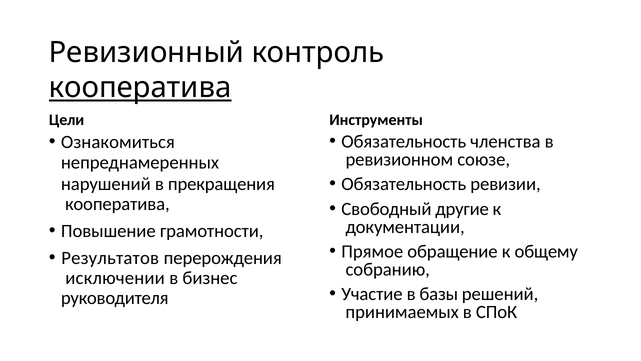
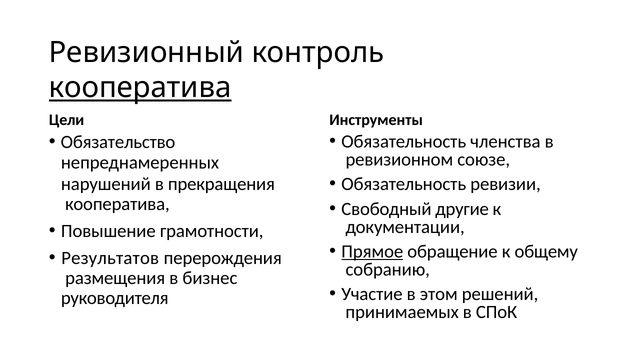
Ознакомиться: Ознакомиться -> Обязательство
Прямое underline: none -> present
исключении: исключении -> размещения
базы: базы -> этом
